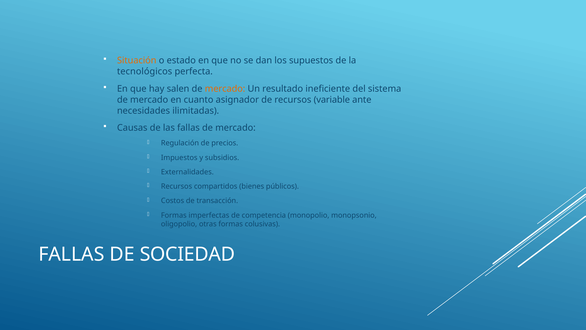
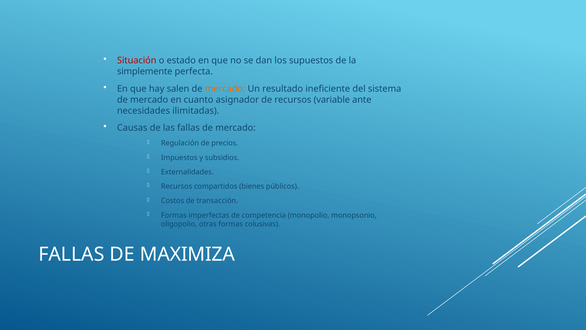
Situación colour: orange -> red
tecnológicos: tecnológicos -> simplemente
SOCIEDAD: SOCIEDAD -> MAXIMIZA
